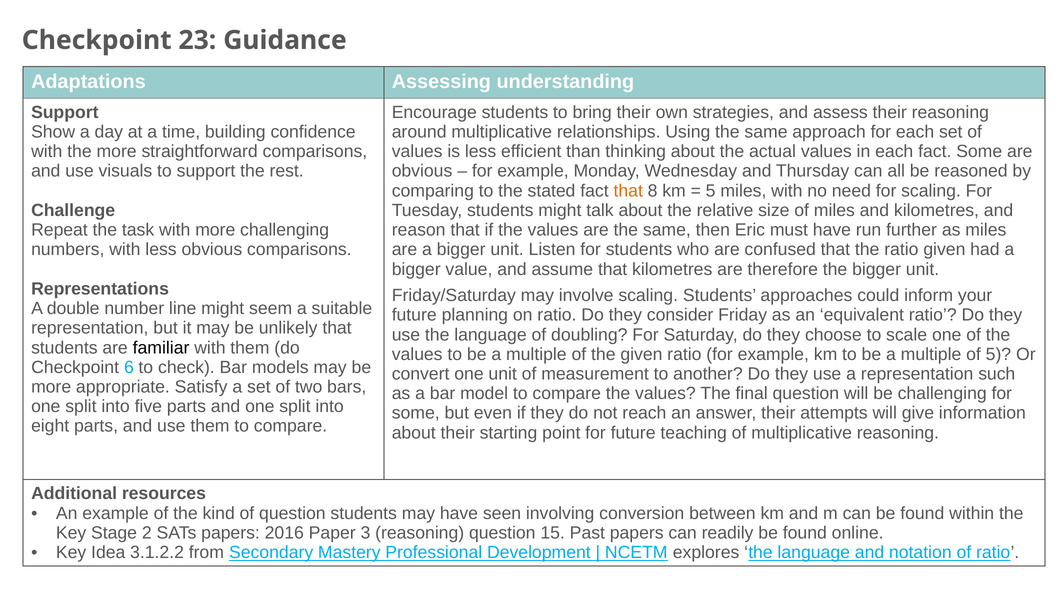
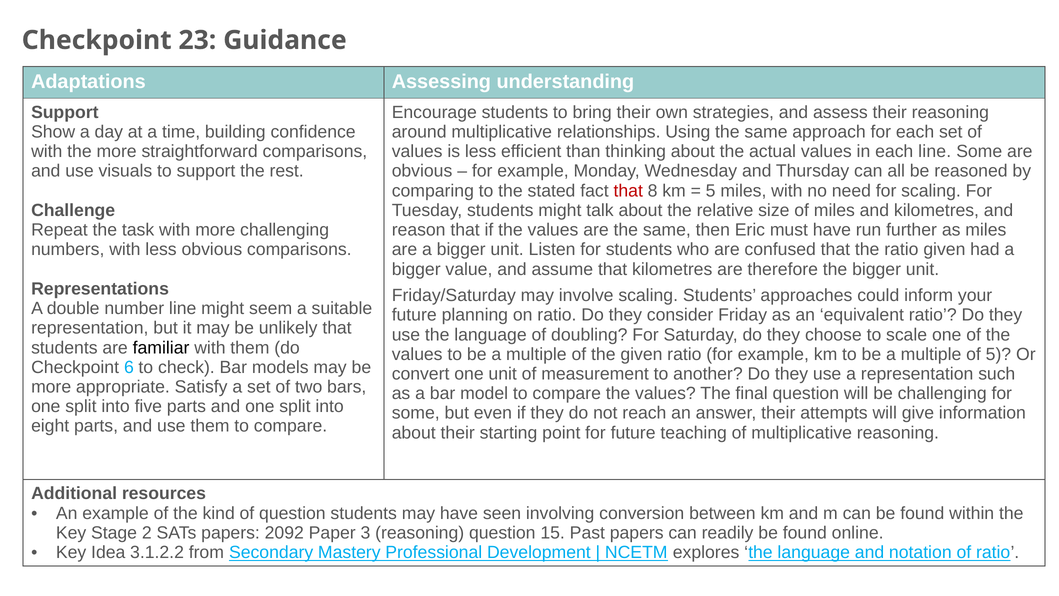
each fact: fact -> line
that at (628, 191) colour: orange -> red
2016: 2016 -> 2092
